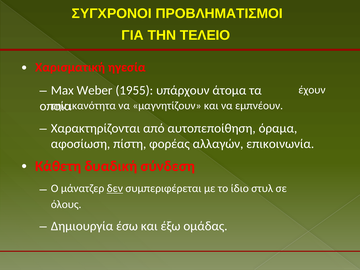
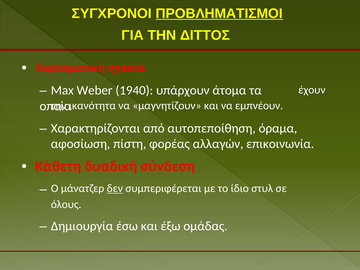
ΠΡΟΒΛΗΜΑΤΙΣΜΟΙ underline: none -> present
ΤΕΛΕΙΟ: ΤΕΛΕΙΟ -> ΔΙΤΤΟΣ
1955: 1955 -> 1940
